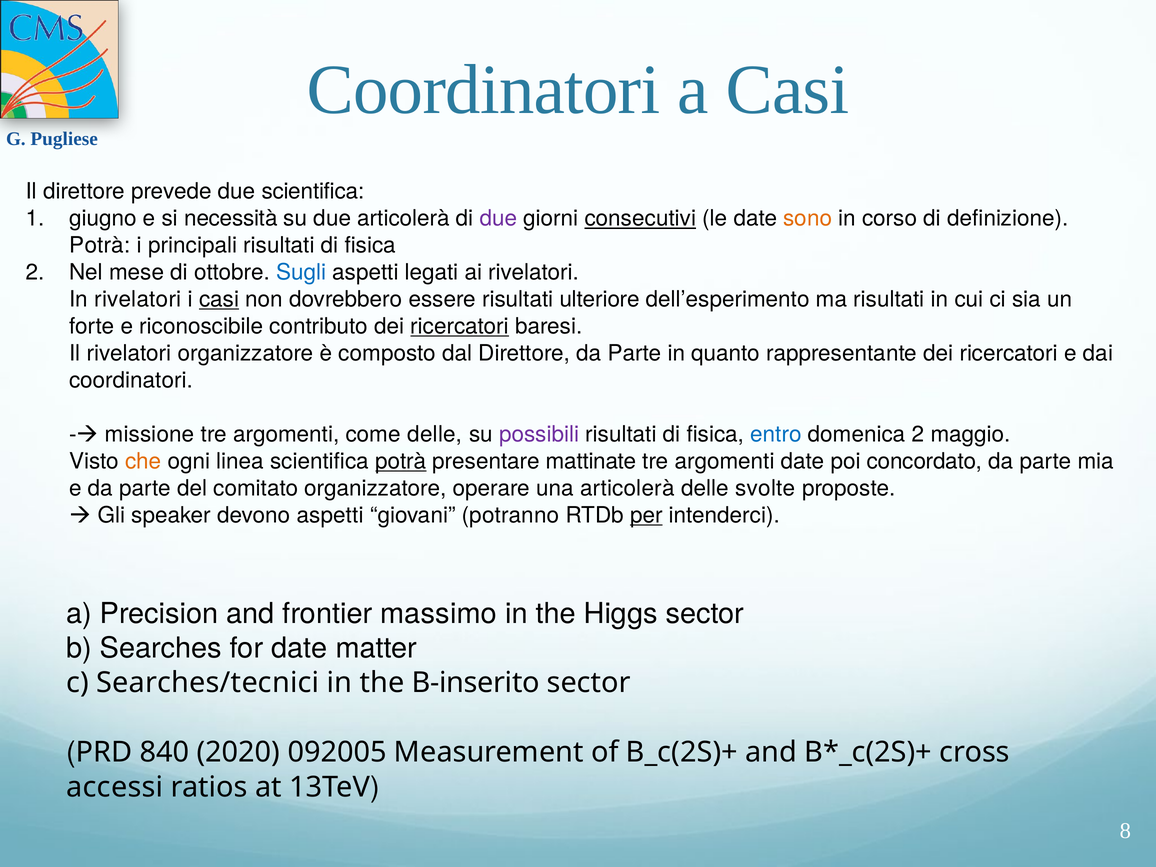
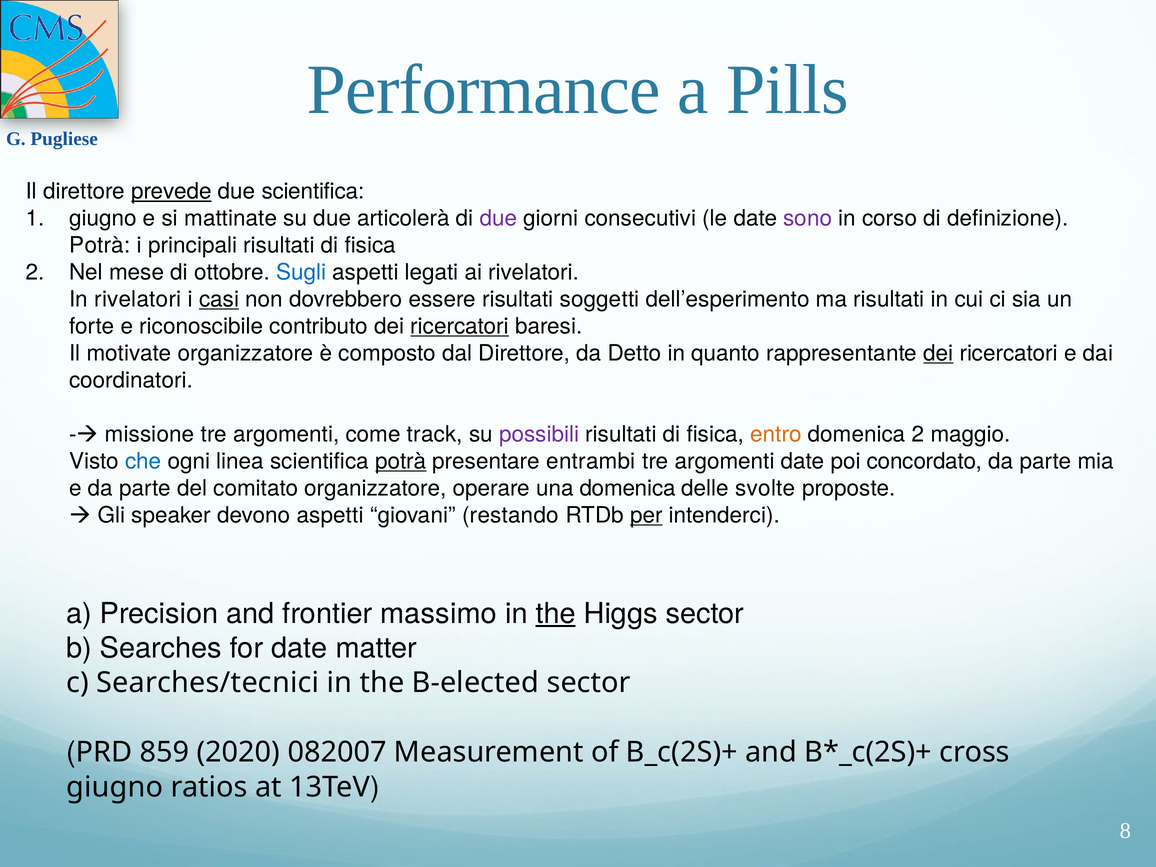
Coordinatori at (484, 90): Coordinatori -> Performance
a Casi: Casi -> Pills
prevede underline: none -> present
necessità: necessità -> mattinate
consecutivi underline: present -> none
sono colour: orange -> purple
ulteriore: ulteriore -> soggetti
Il rivelatori: rivelatori -> motivate
Direttore da Parte: Parte -> Detto
dei at (938, 353) underline: none -> present
come delle: delle -> track
entro colour: blue -> orange
che colour: orange -> blue
mattinate: mattinate -> entrambi
una articolerà: articolerà -> domenica
potranno: potranno -> restando
the at (556, 614) underline: none -> present
B-inserito: B-inserito -> B-elected
840: 840 -> 859
092005: 092005 -> 082007
accessi at (115, 787): accessi -> giugno
